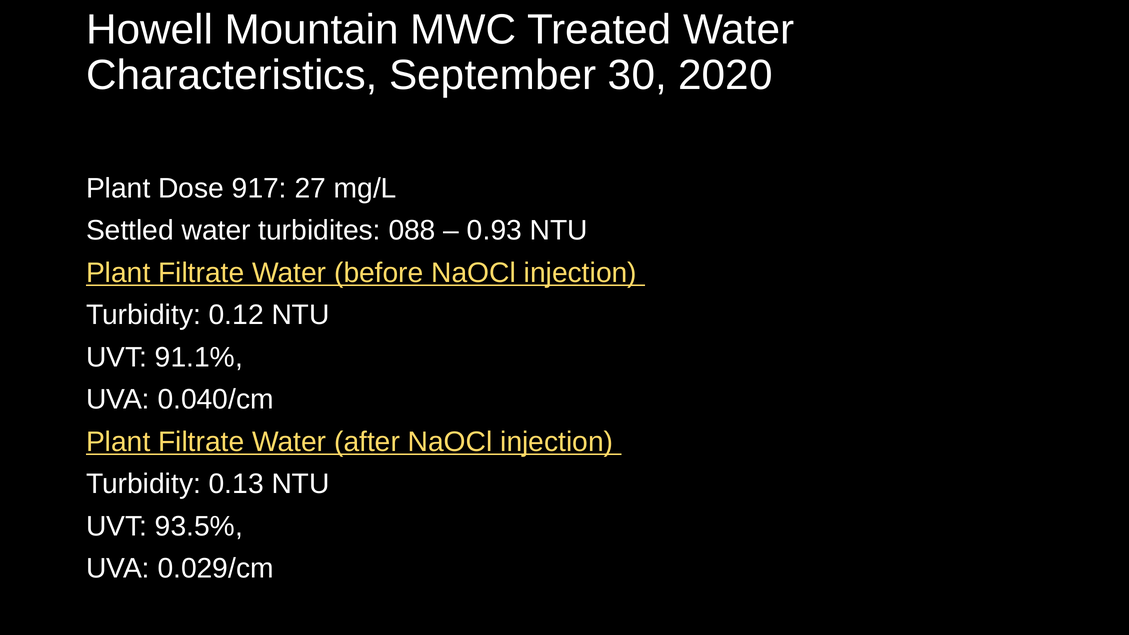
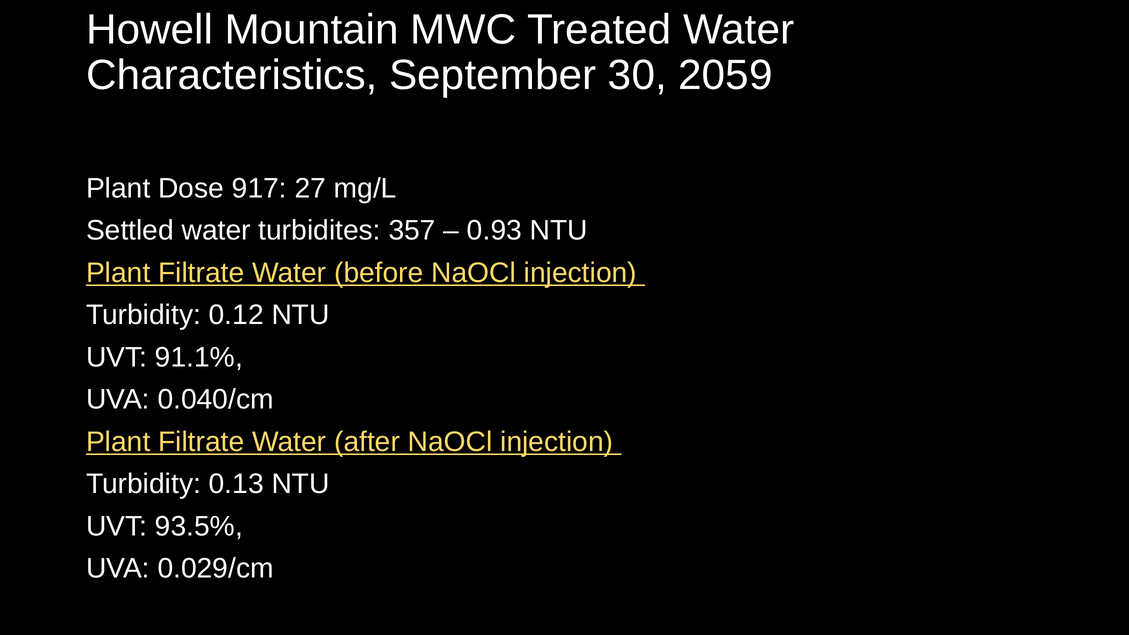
2020: 2020 -> 2059
088: 088 -> 357
